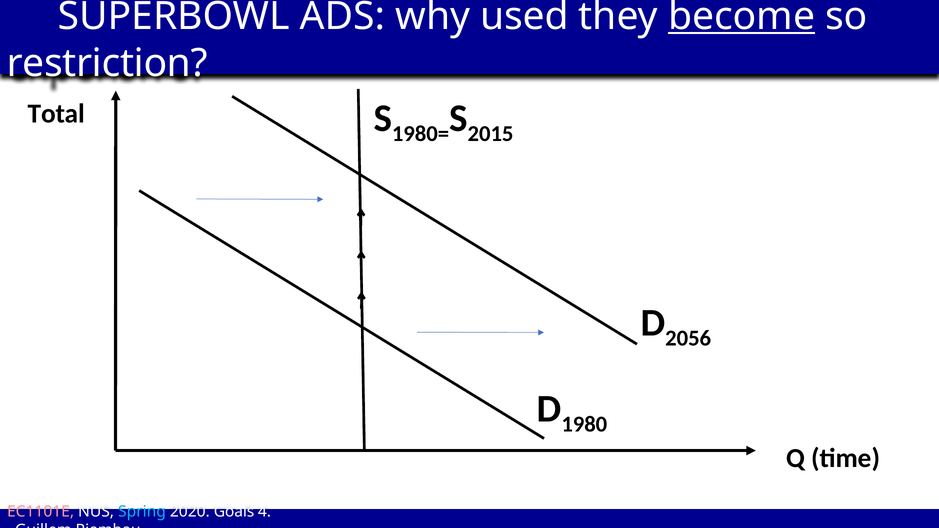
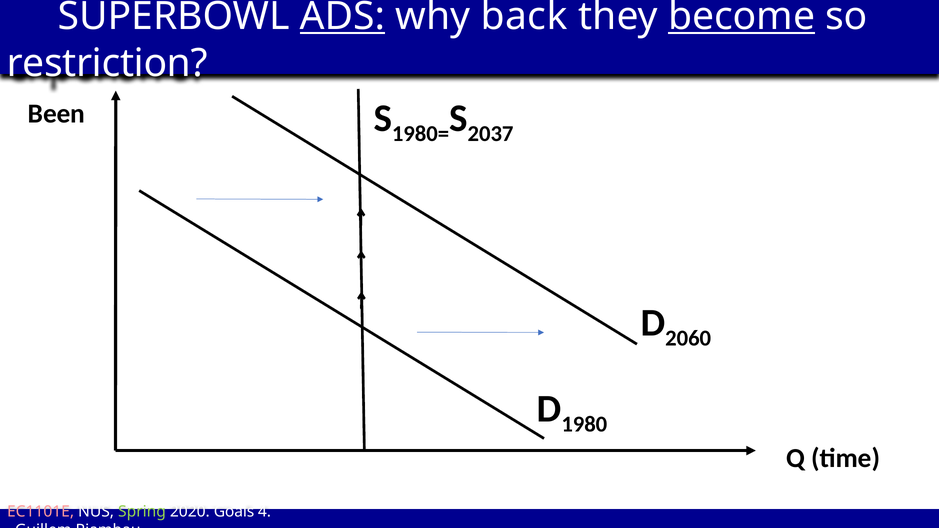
ADS underline: none -> present
used: used -> back
Total: Total -> Been
2015: 2015 -> 2037
2056: 2056 -> 2060
Spring colour: light blue -> light green
